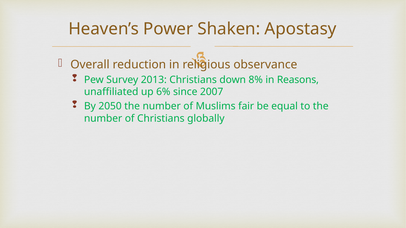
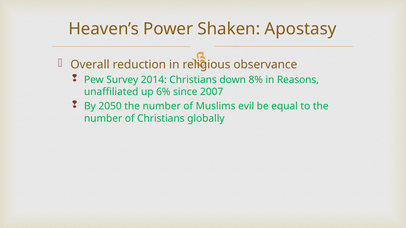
2013: 2013 -> 2014
fair: fair -> evil
